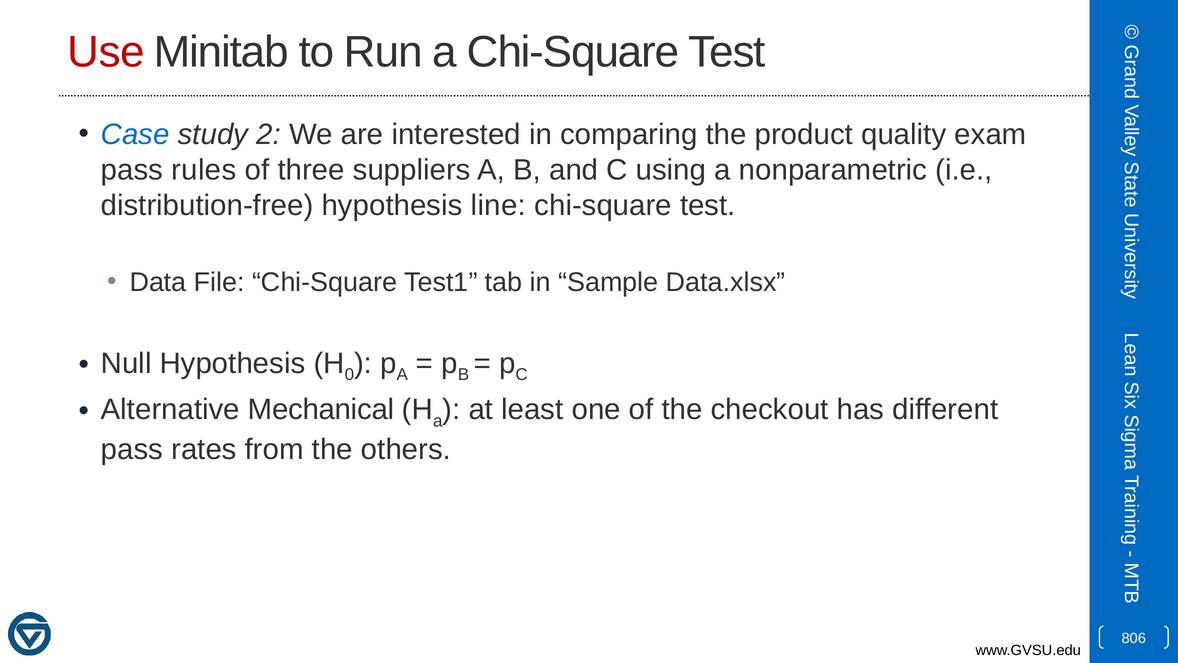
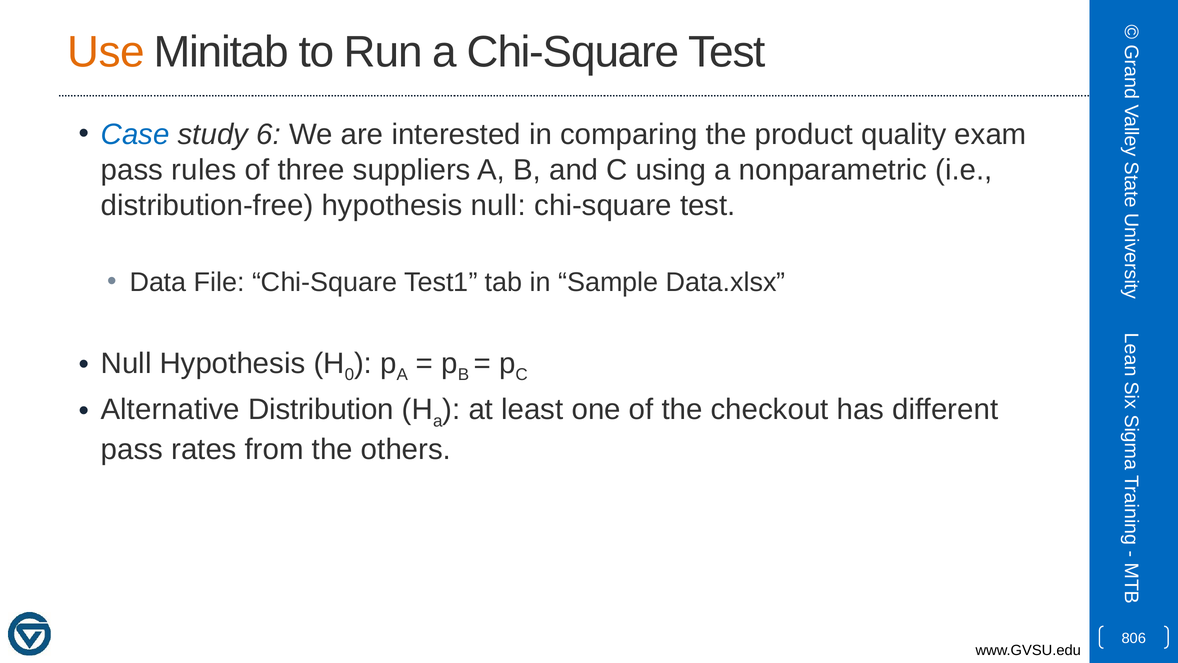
Use colour: red -> orange
2: 2 -> 6
hypothesis line: line -> null
Mechanical: Mechanical -> Distribution
